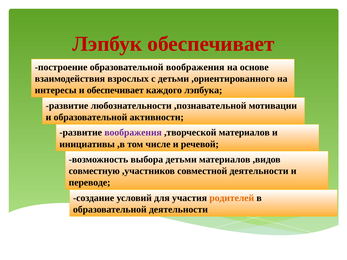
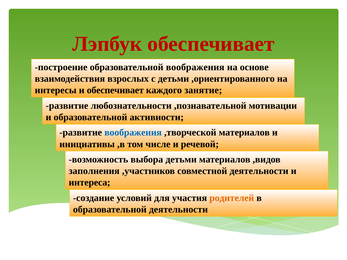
лэпбука: лэпбука -> занятие
воображения at (133, 133) colour: purple -> blue
совместную: совместную -> заполнения
переводе: переводе -> интереса
